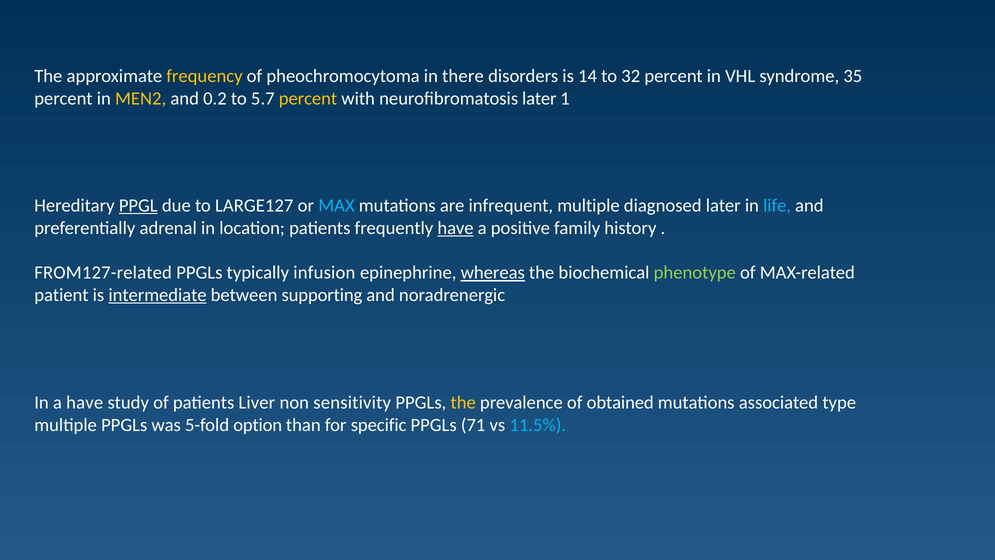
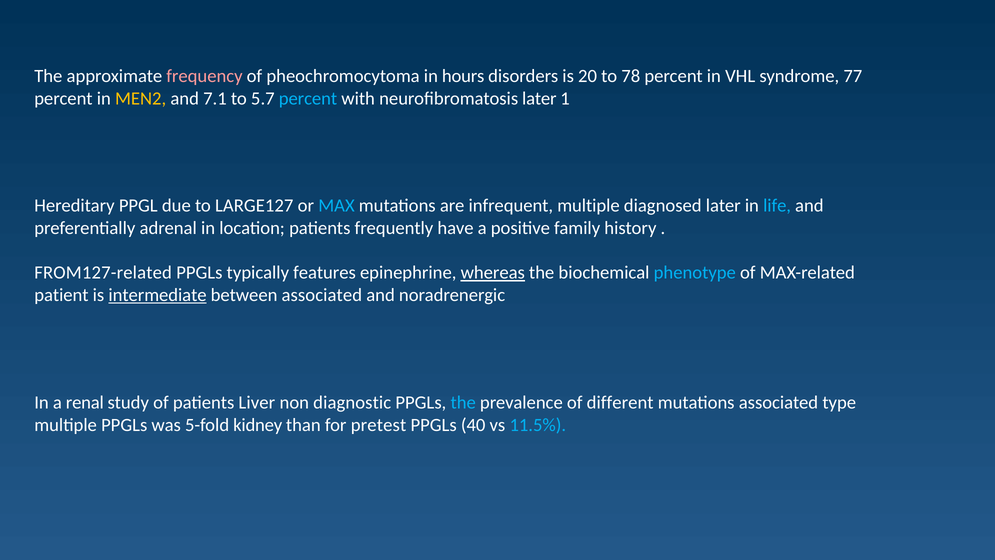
frequency colour: yellow -> pink
there: there -> hours
14: 14 -> 20
32: 32 -> 78
35: 35 -> 77
0.2: 0.2 -> 7.1
percent at (308, 98) colour: yellow -> light blue
PPGL underline: present -> none
have at (456, 228) underline: present -> none
infusion: infusion -> features
phenotype colour: light green -> light blue
between supporting: supporting -> associated
a have: have -> renal
sensitivity: sensitivity -> diagnostic
the at (463, 403) colour: yellow -> light blue
obtained: obtained -> different
option: option -> kidney
specific: specific -> pretest
71: 71 -> 40
